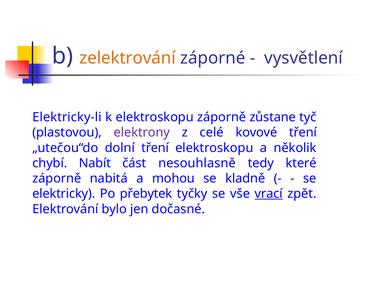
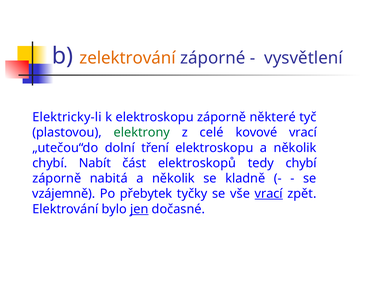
zůstane: zůstane -> některé
elektrony colour: purple -> green
kovové tření: tření -> vrací
nesouhlasně: nesouhlasně -> elektroskopů
tedy které: které -> chybí
nabitá a mohou: mohou -> několik
elektricky: elektricky -> vzájemně
jen underline: none -> present
